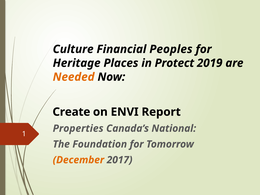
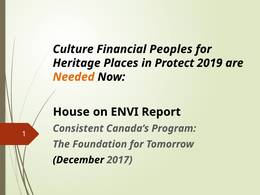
Create: Create -> House
Properties: Properties -> Consistent
National: National -> Program
December colour: orange -> black
